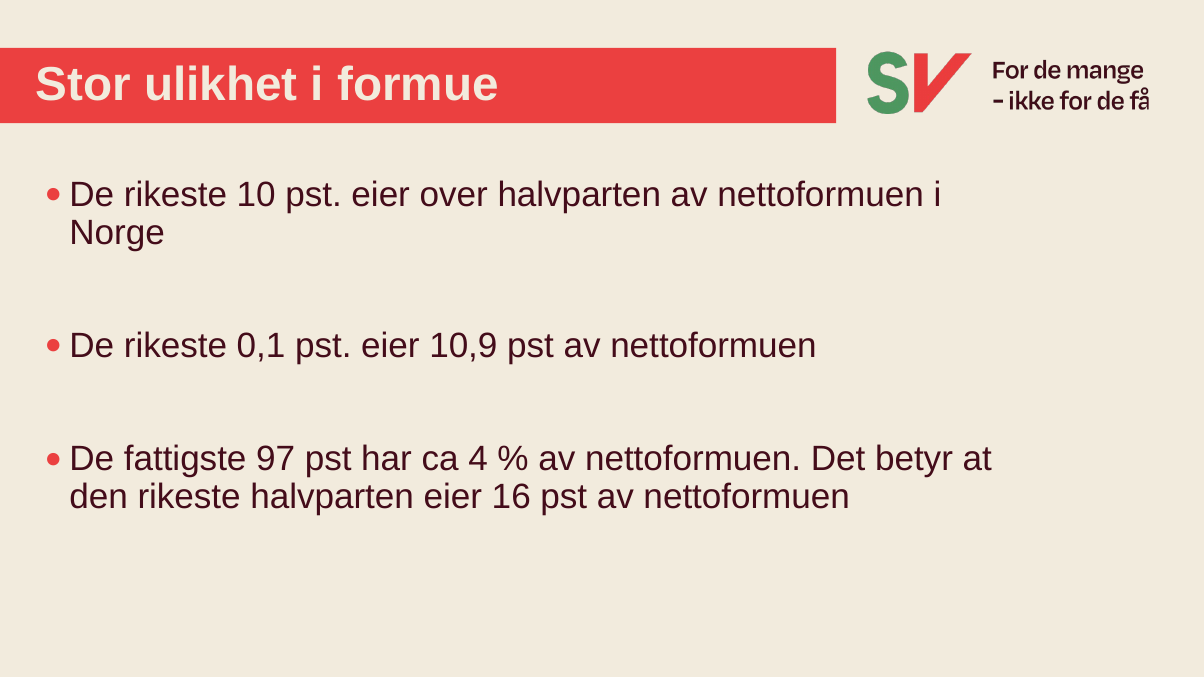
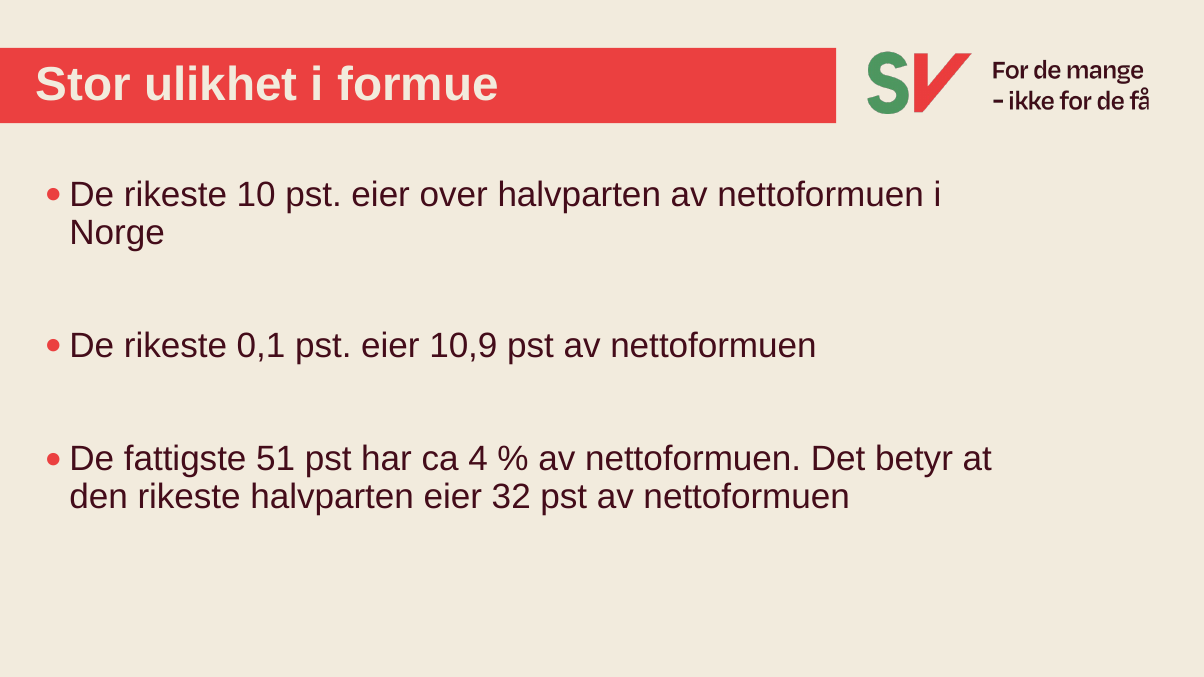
97: 97 -> 51
16: 16 -> 32
